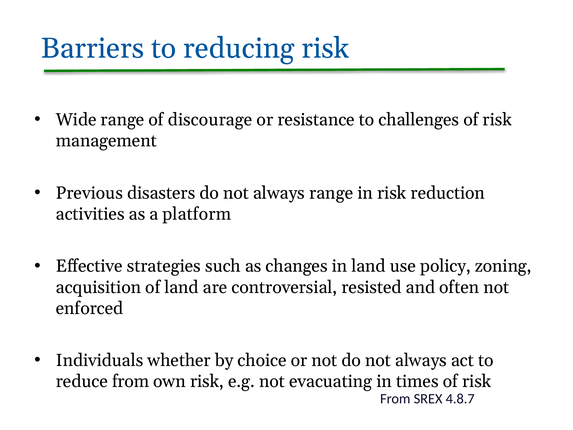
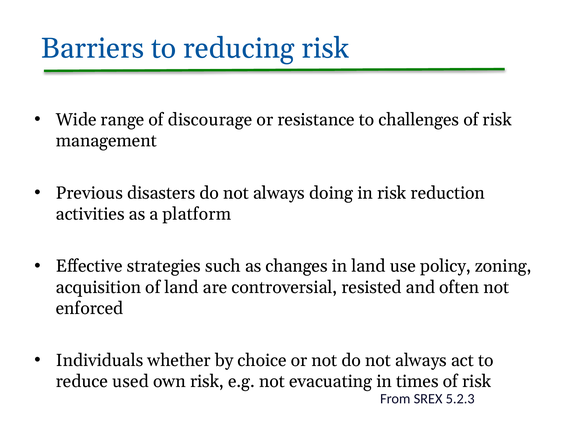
always range: range -> doing
reduce from: from -> used
4.8.7: 4.8.7 -> 5.2.3
